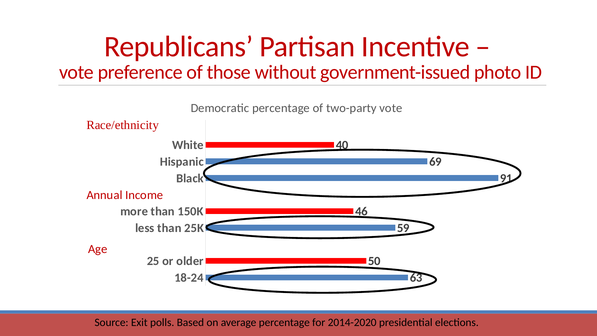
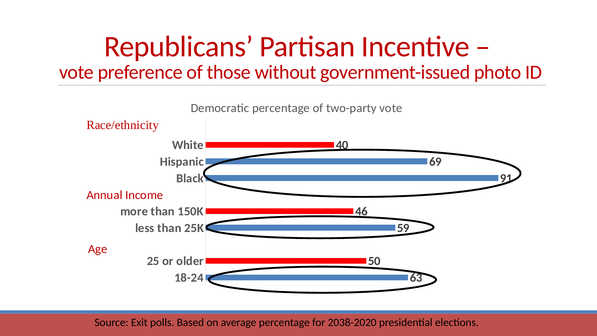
2014-2020: 2014-2020 -> 2038-2020
